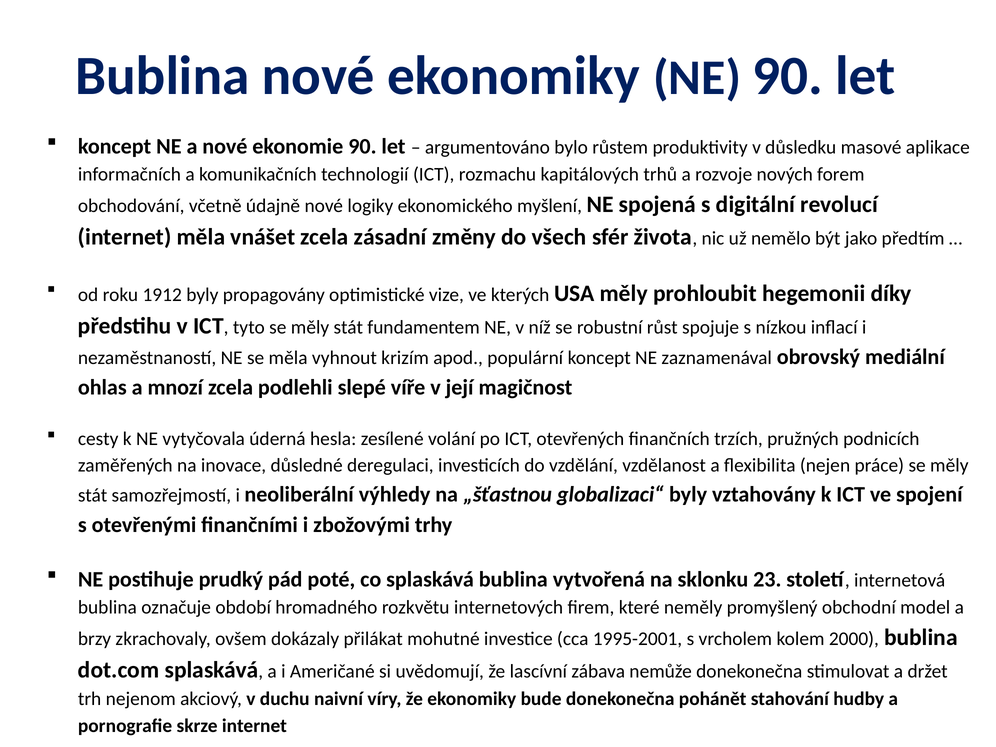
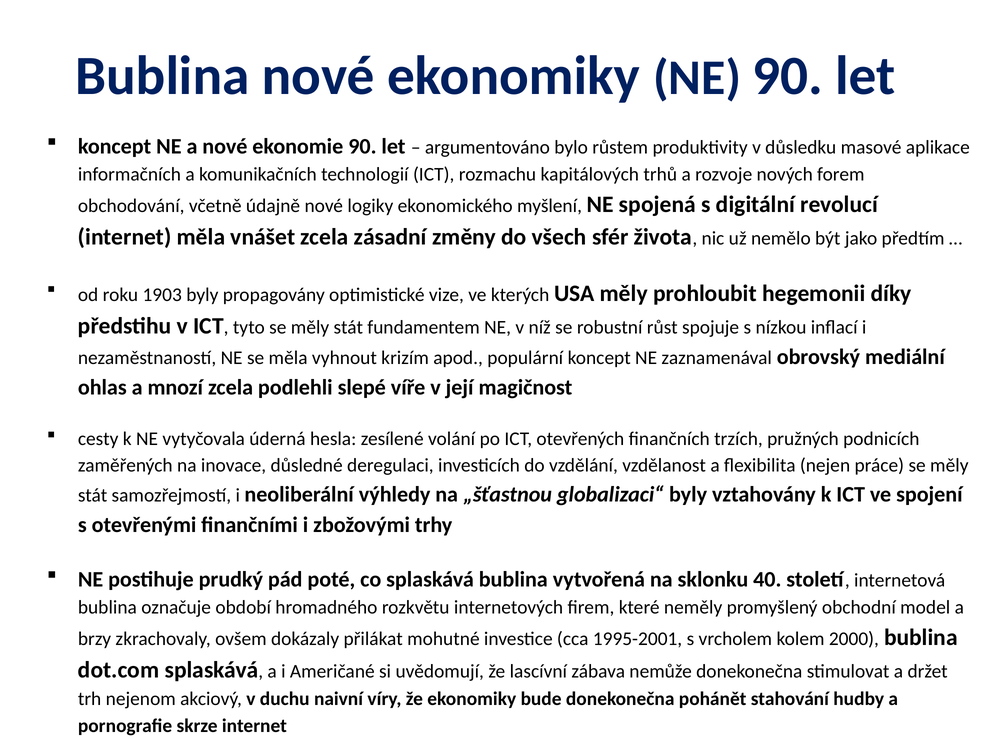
1912: 1912 -> 1903
23: 23 -> 40
